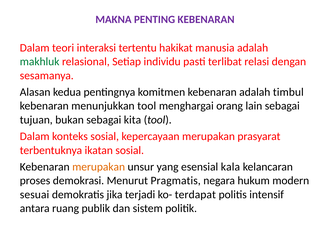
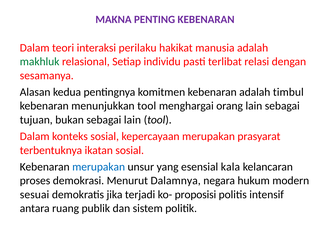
tertentu: tertentu -> perilaku
sebagai kita: kita -> lain
merupakan at (99, 167) colour: orange -> blue
Pragmatis: Pragmatis -> Dalamnya
terdapat: terdapat -> proposisi
